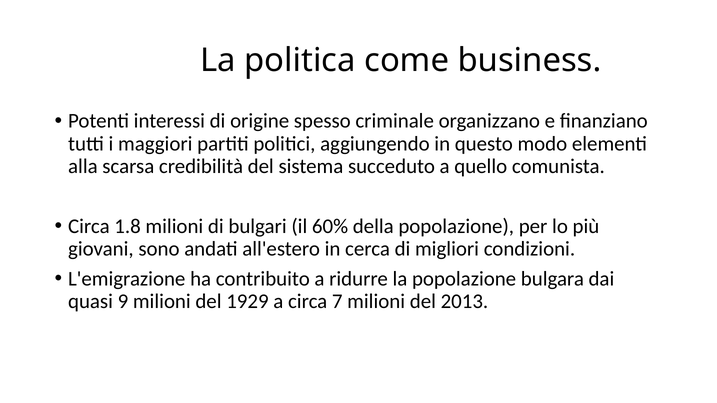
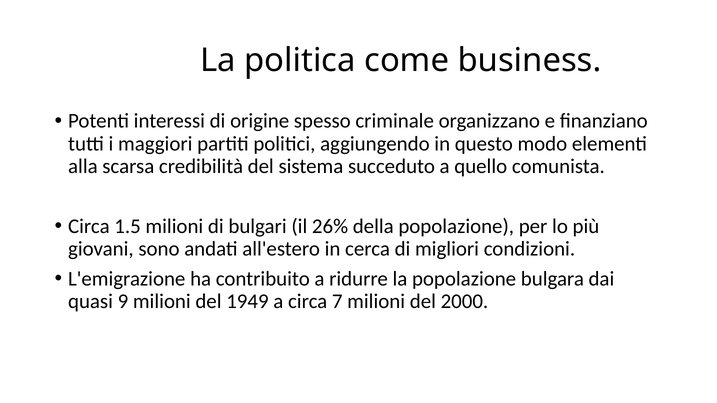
1.8: 1.8 -> 1.5
60%: 60% -> 26%
1929: 1929 -> 1949
2013: 2013 -> 2000
